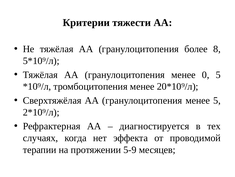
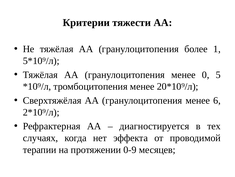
8: 8 -> 1
менее 5: 5 -> 6
5-9: 5-9 -> 0-9
